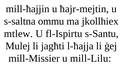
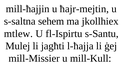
ommu: ommu -> sehem
mill-Lilu: mill-Lilu -> mill-Kull
